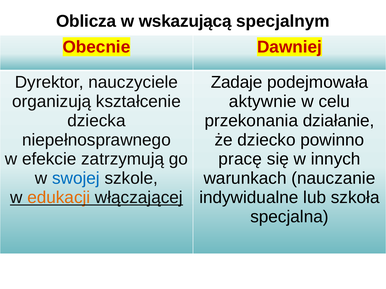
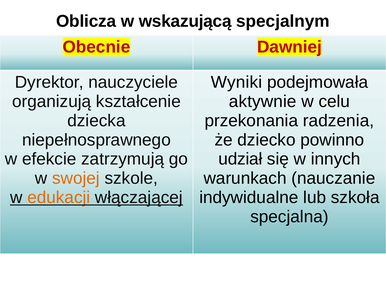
Zadaje: Zadaje -> Wyniki
działanie: działanie -> radzenia
pracę: pracę -> udział
swojej colour: blue -> orange
